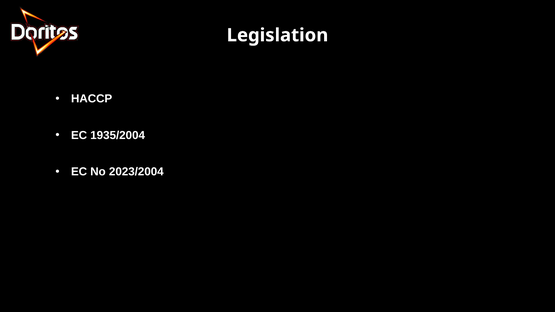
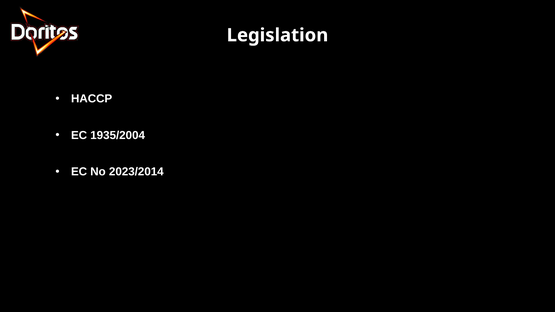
2023/2004: 2023/2004 -> 2023/2014
